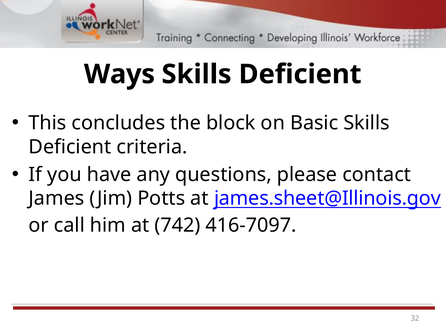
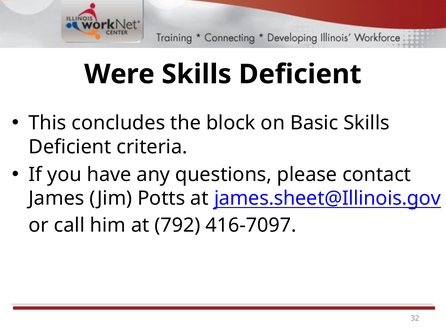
Ways: Ways -> Were
742: 742 -> 792
